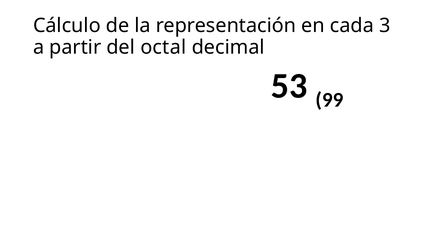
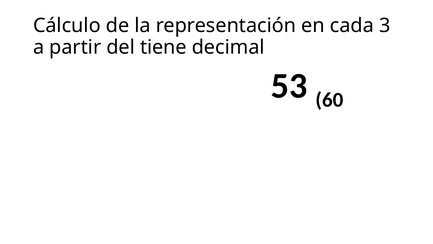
octal: octal -> tiene
99: 99 -> 60
